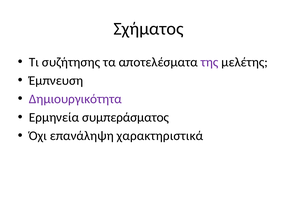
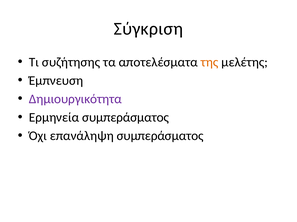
Σχήματος: Σχήματος -> Σύγκριση
της colour: purple -> orange
επανάληψη χαρακτηριστικά: χαρακτηριστικά -> συμπεράσματος
